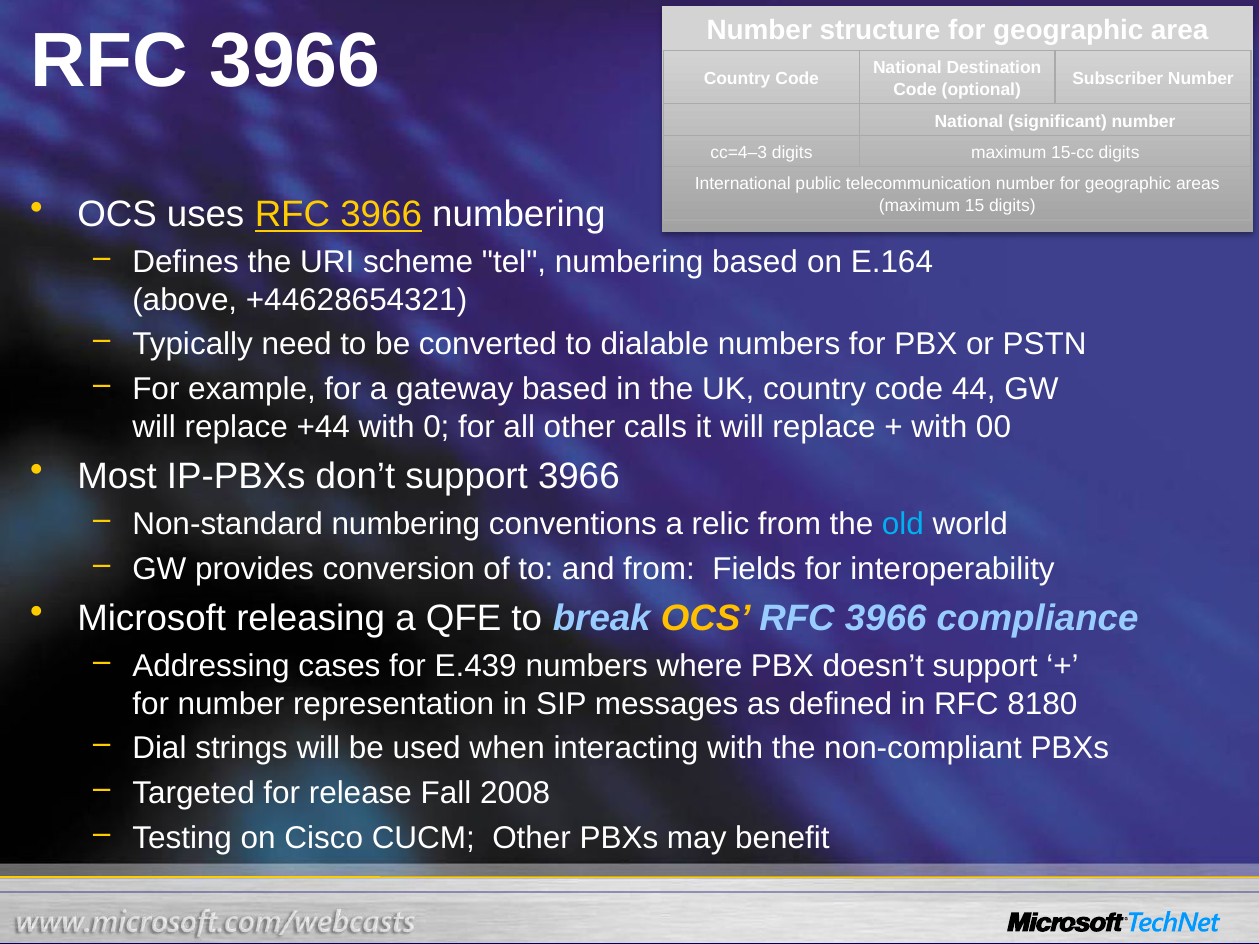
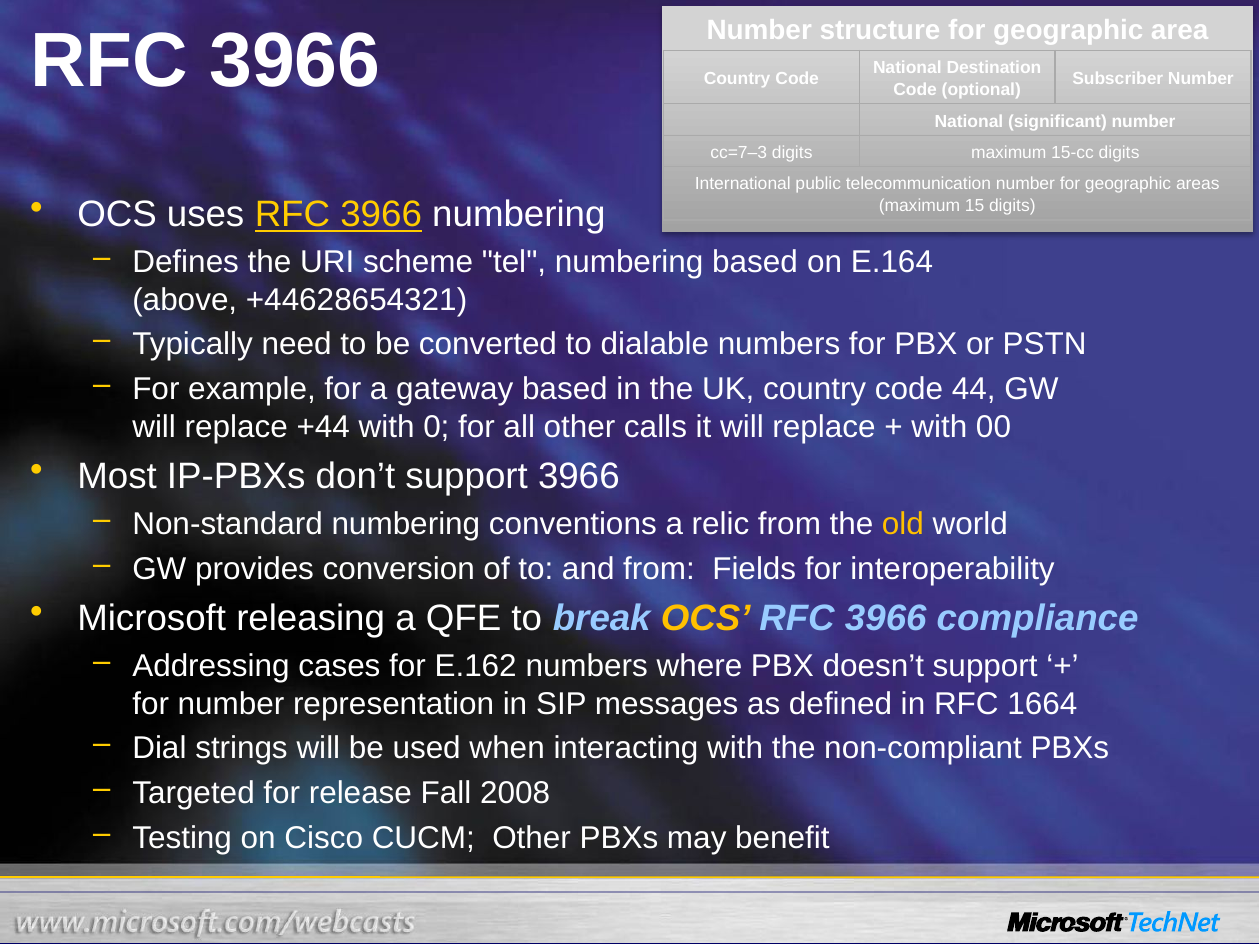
cc=4–3: cc=4–3 -> cc=7–3
old colour: light blue -> yellow
E.439: E.439 -> E.162
8180: 8180 -> 1664
